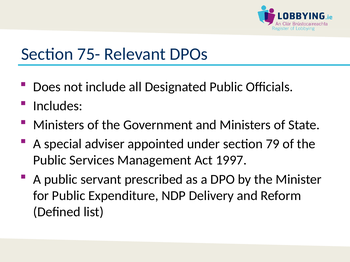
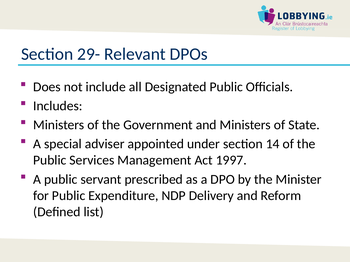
75-: 75- -> 29-
79: 79 -> 14
